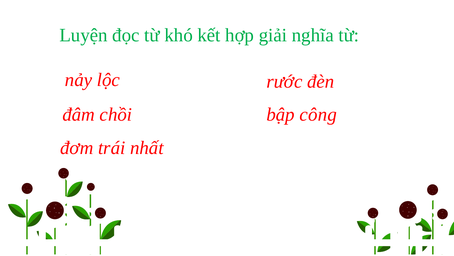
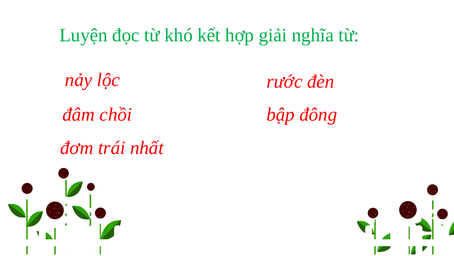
công: công -> đông
